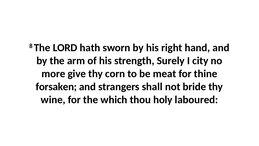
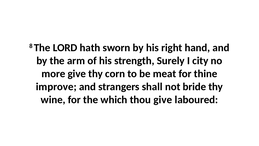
forsaken: forsaken -> improve
thou holy: holy -> give
